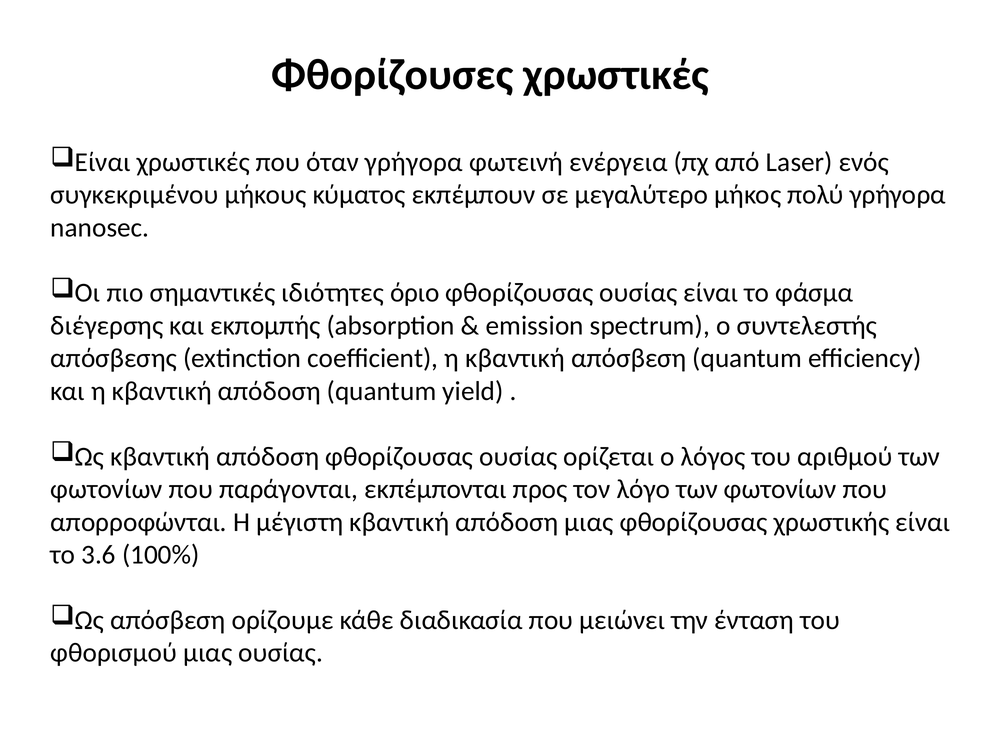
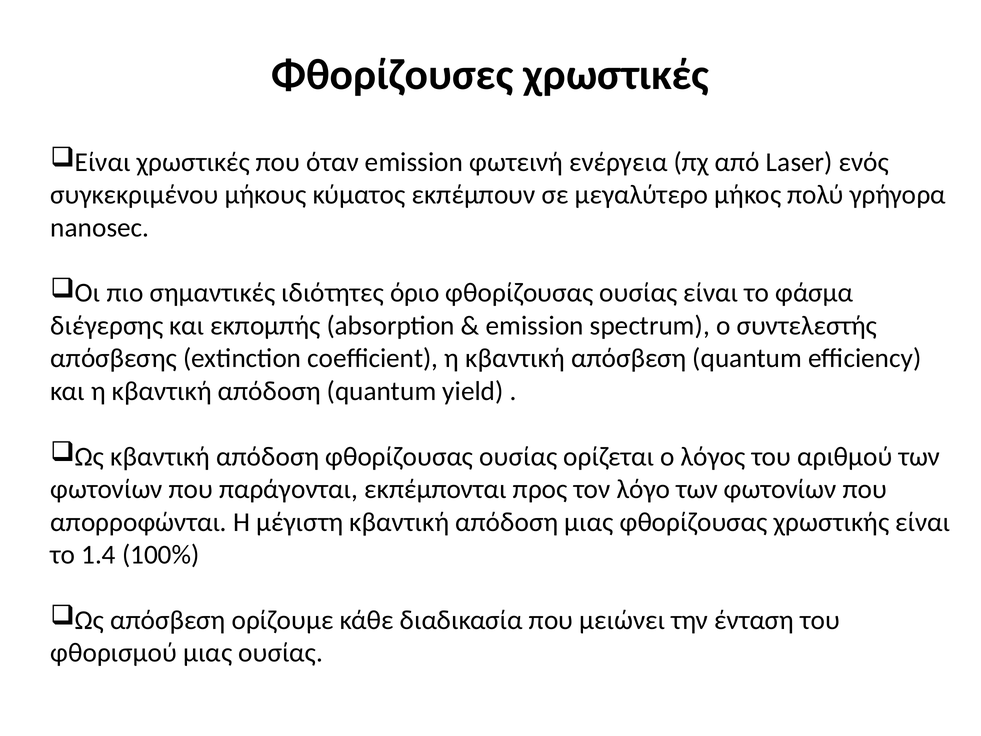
όταν γρήγορα: γρήγορα -> emission
3.6: 3.6 -> 1.4
